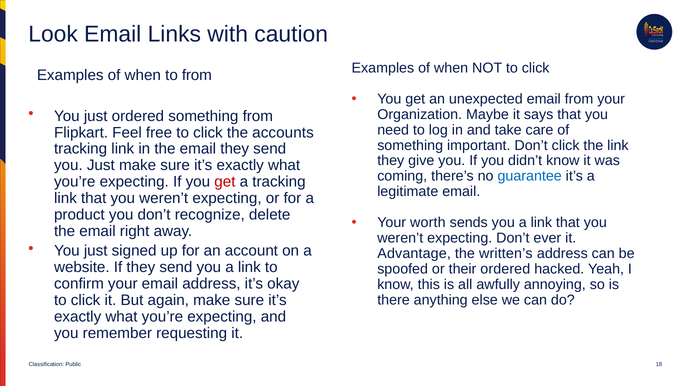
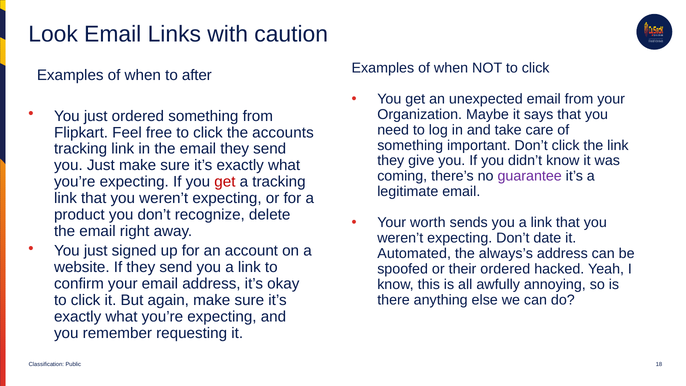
to from: from -> after
guarantee colour: blue -> purple
ever: ever -> date
Advantage: Advantage -> Automated
written’s: written’s -> always’s
